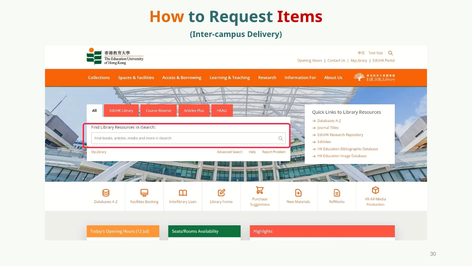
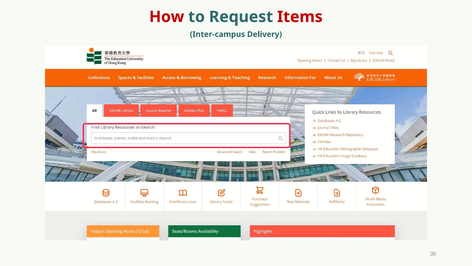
How colour: orange -> red
